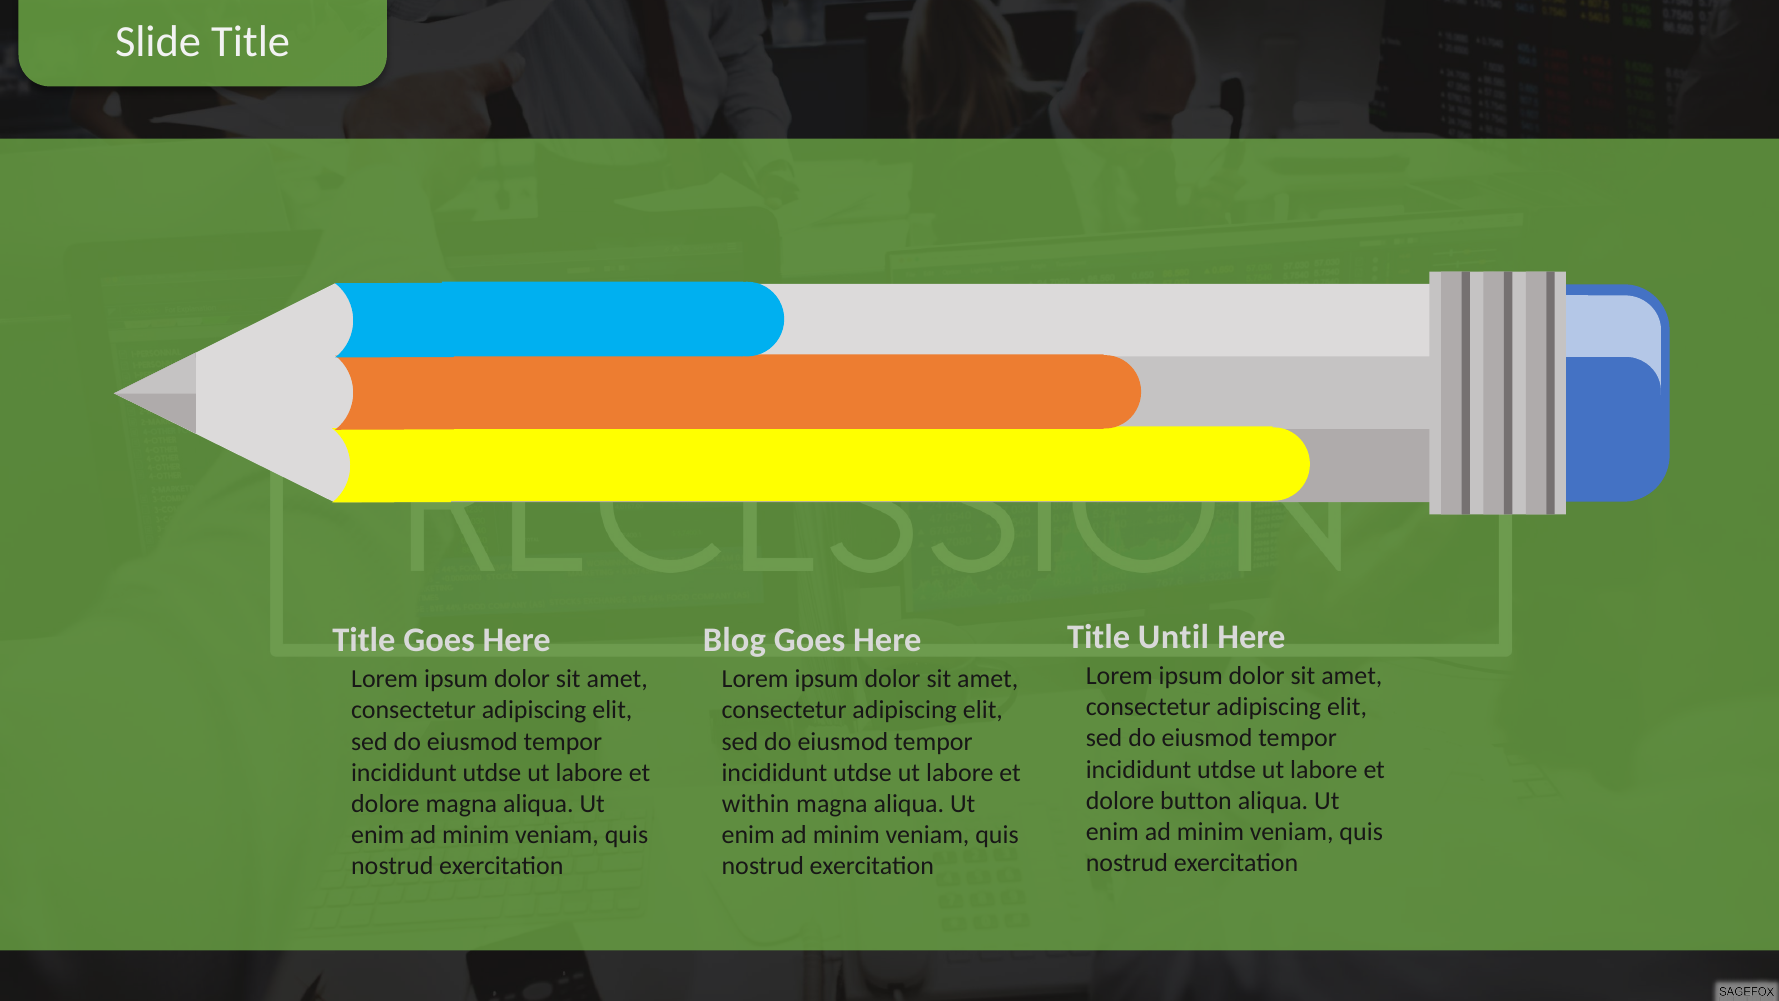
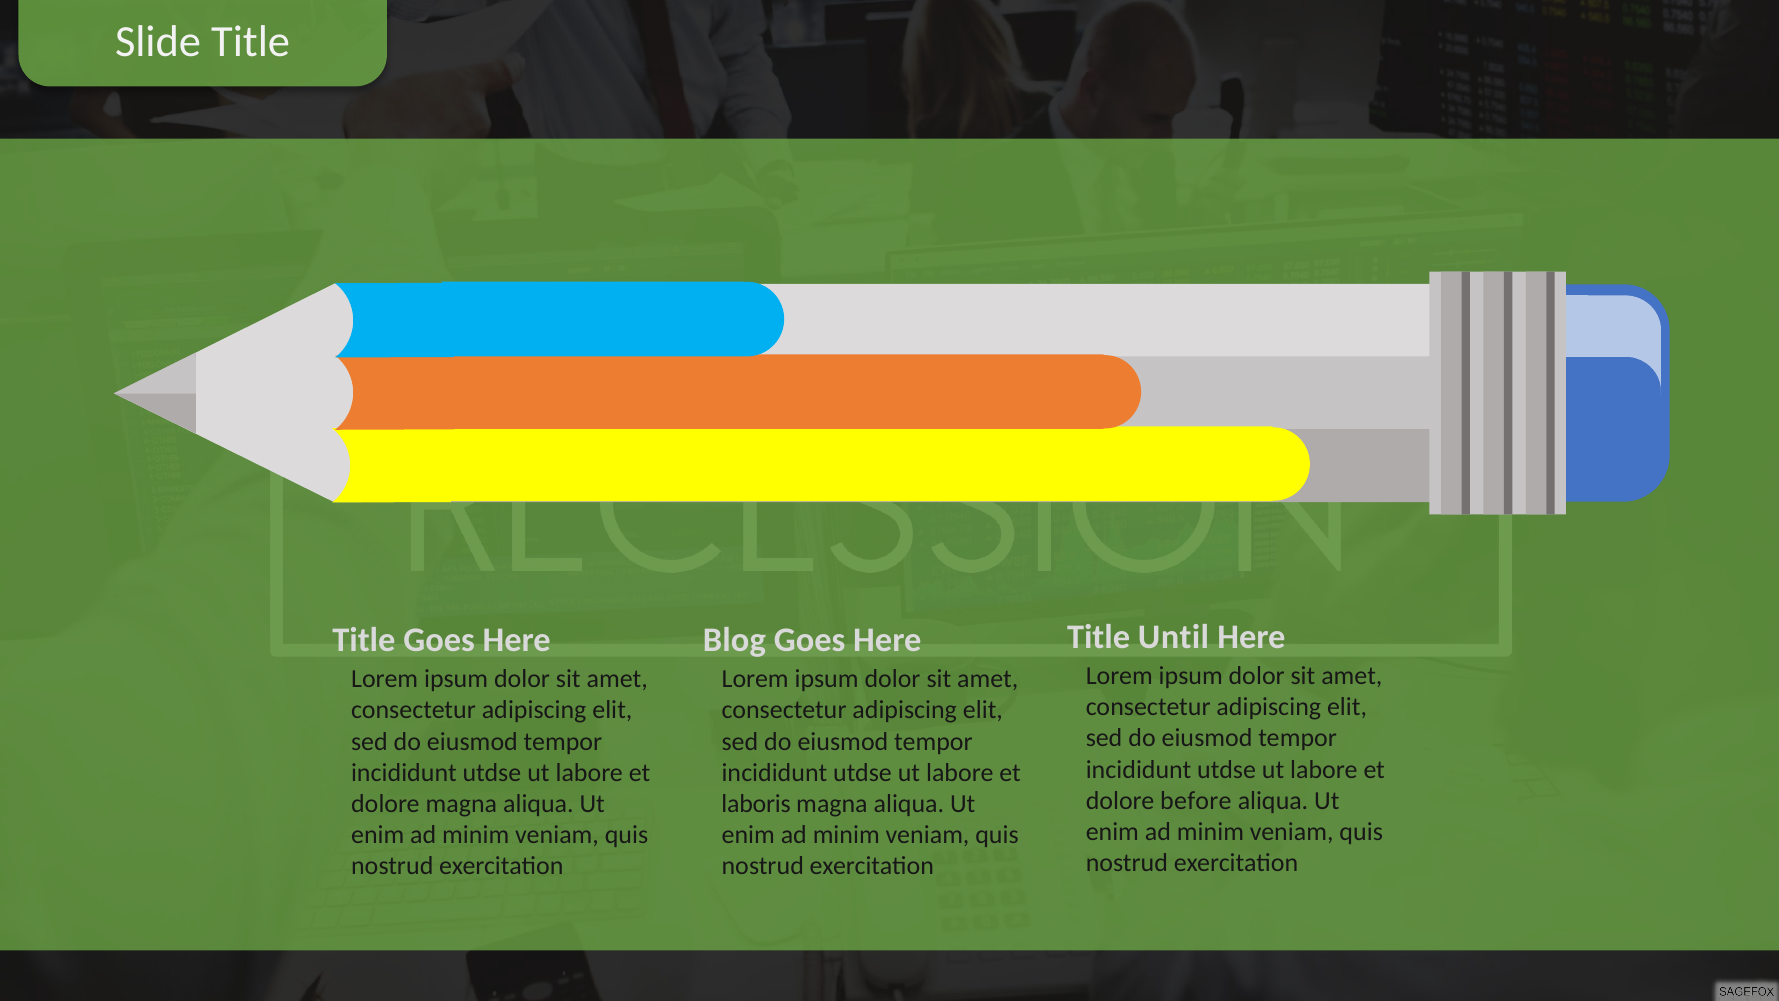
button: button -> before
within: within -> laboris
